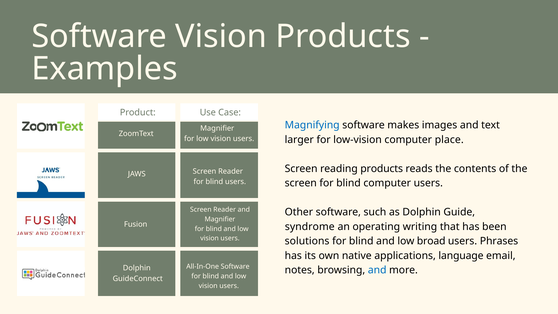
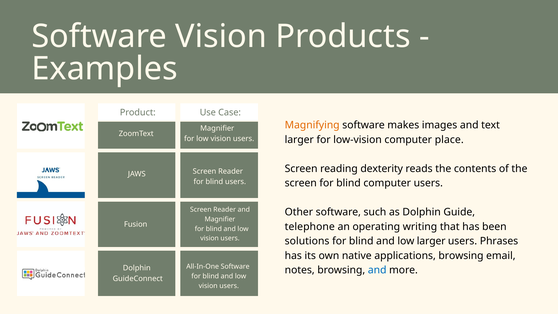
Magnifying colour: blue -> orange
reading products: products -> dexterity
syndrome: syndrome -> telephone
low broad: broad -> larger
applications language: language -> browsing
